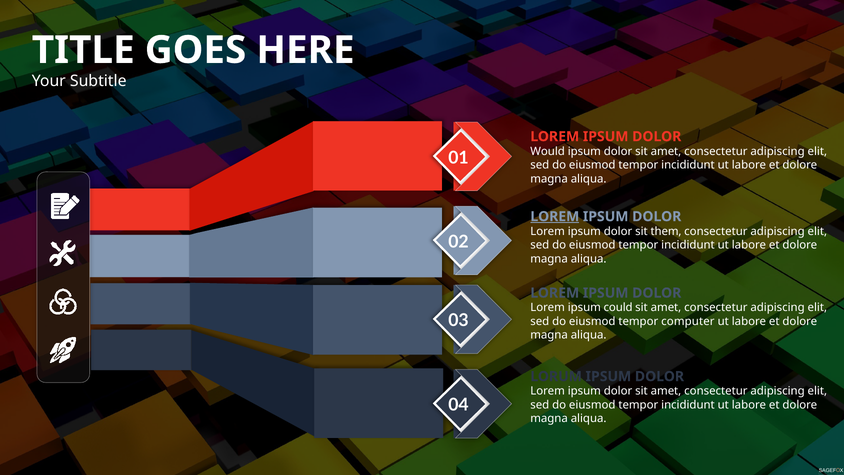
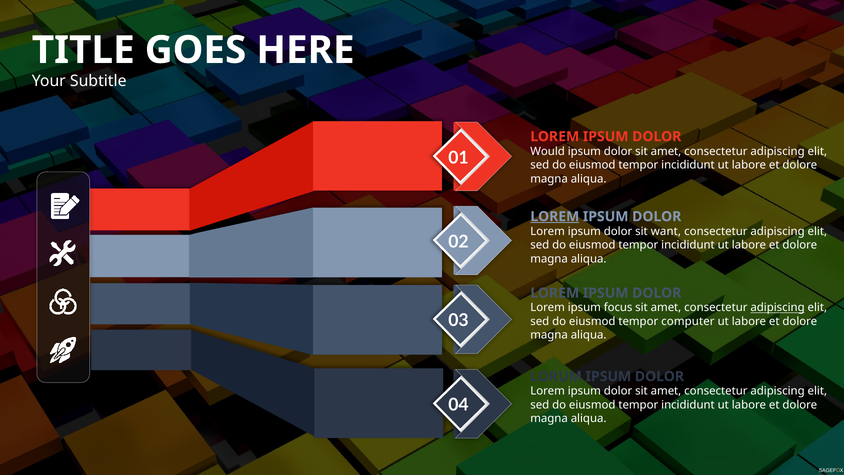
them: them -> want
could: could -> focus
adipiscing at (778, 308) underline: none -> present
